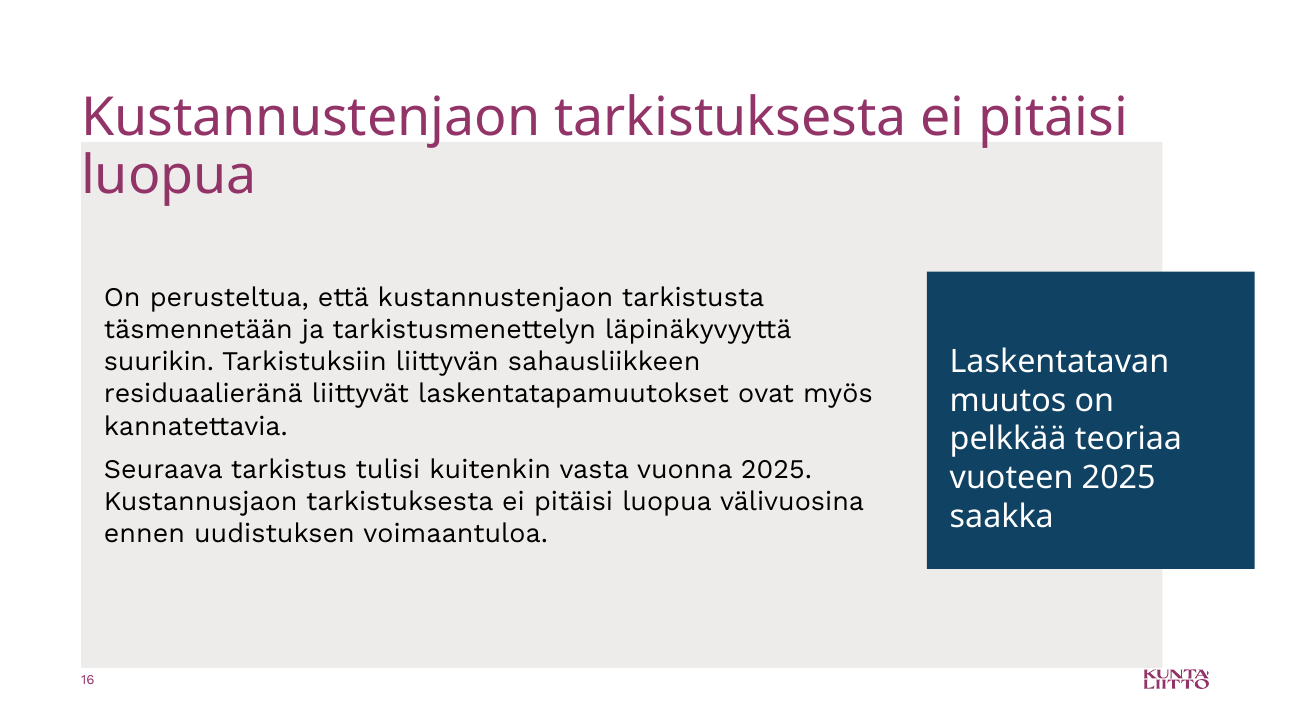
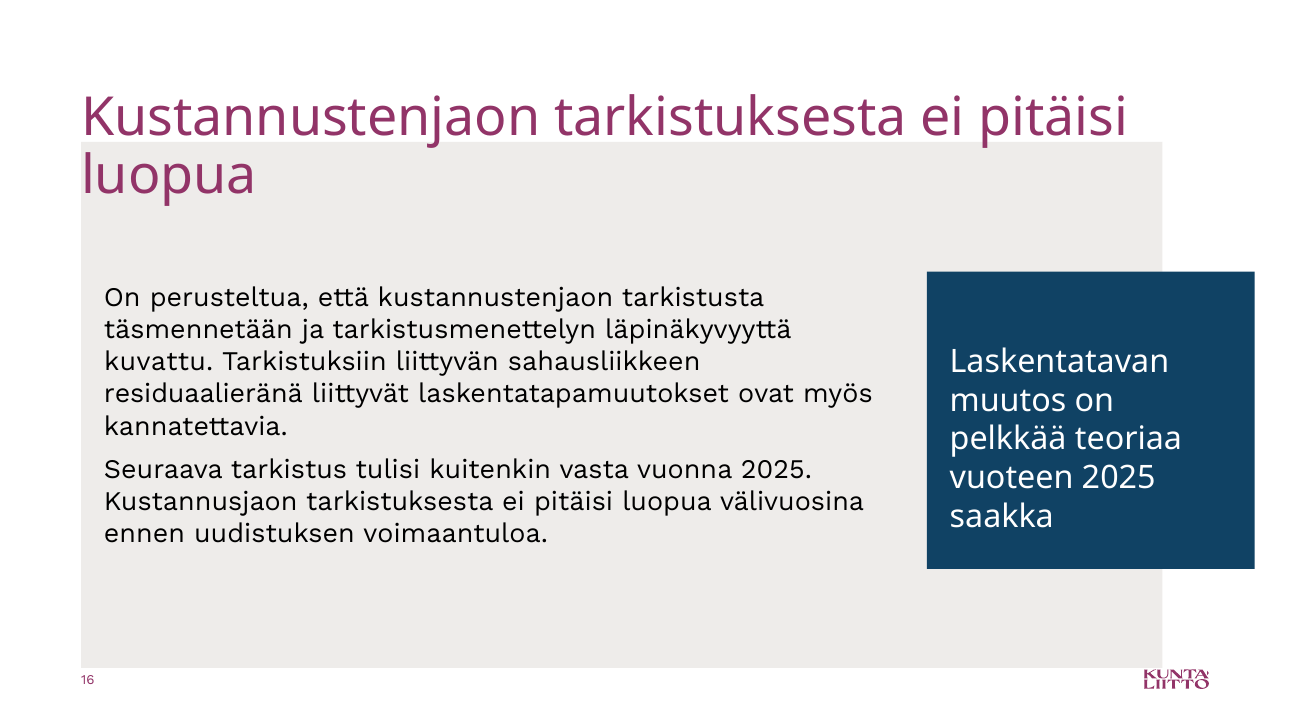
suurikin: suurikin -> kuvattu
